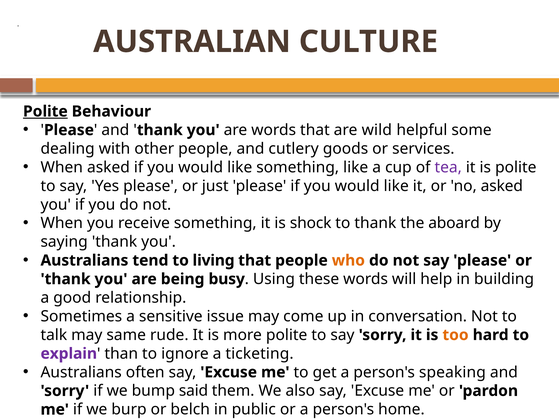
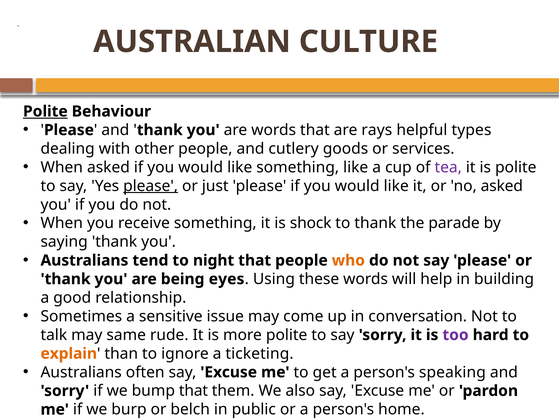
wild: wild -> rays
some: some -> types
please at (151, 186) underline: none -> present
aboard: aboard -> parade
living: living -> night
busy: busy -> eyes
too colour: orange -> purple
explain colour: purple -> orange
bump said: said -> that
